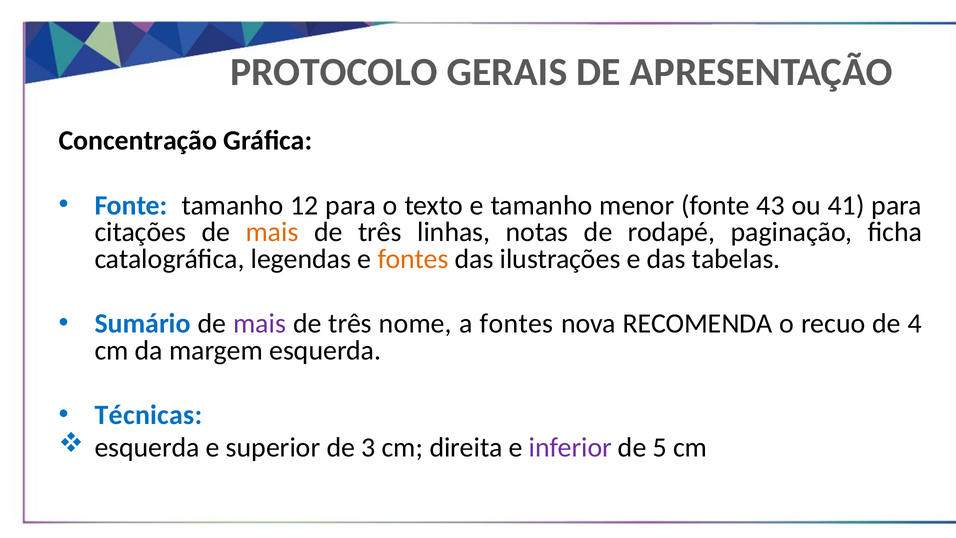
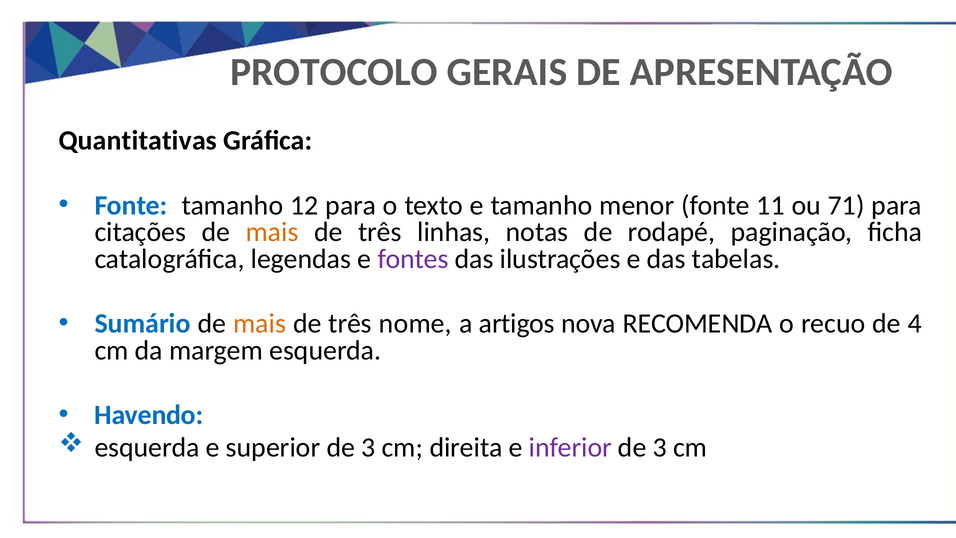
Concentração: Concentração -> Quantitativas
43: 43 -> 11
41: 41 -> 71
fontes at (413, 259) colour: orange -> purple
mais at (260, 324) colour: purple -> orange
a fontes: fontes -> artigos
Técnicas: Técnicas -> Havendo
5 at (660, 447): 5 -> 3
